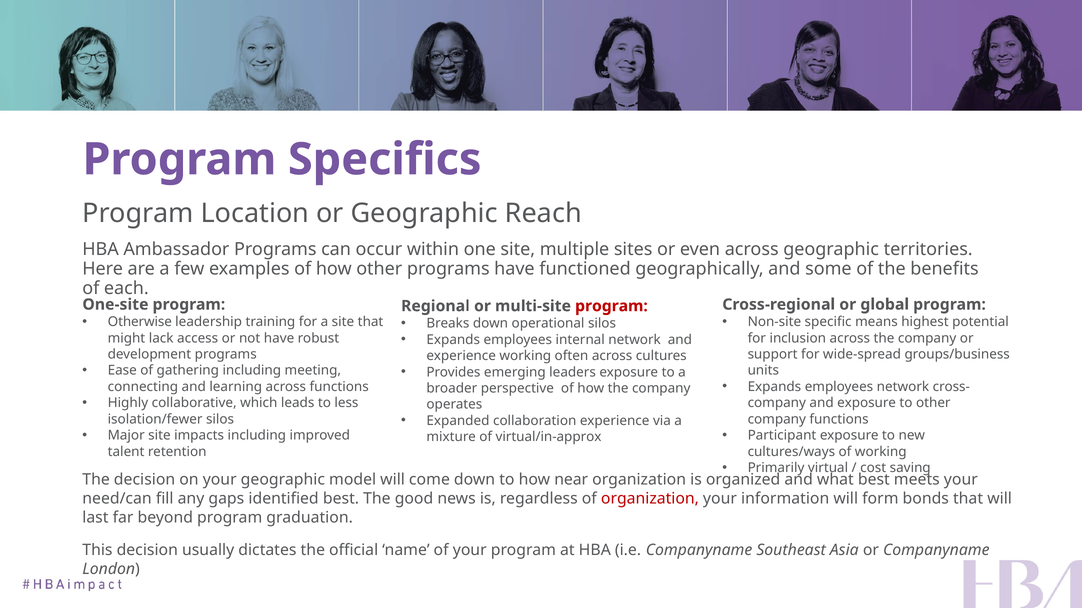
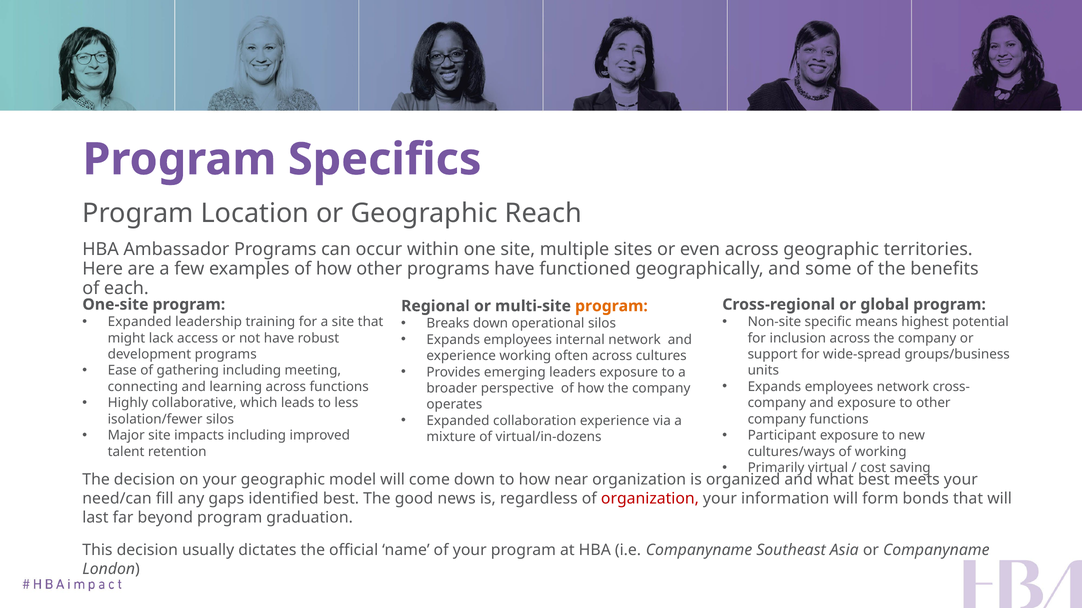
program at (611, 306) colour: red -> orange
Otherwise at (140, 322): Otherwise -> Expanded
virtual/in-approx: virtual/in-approx -> virtual/in-dozens
